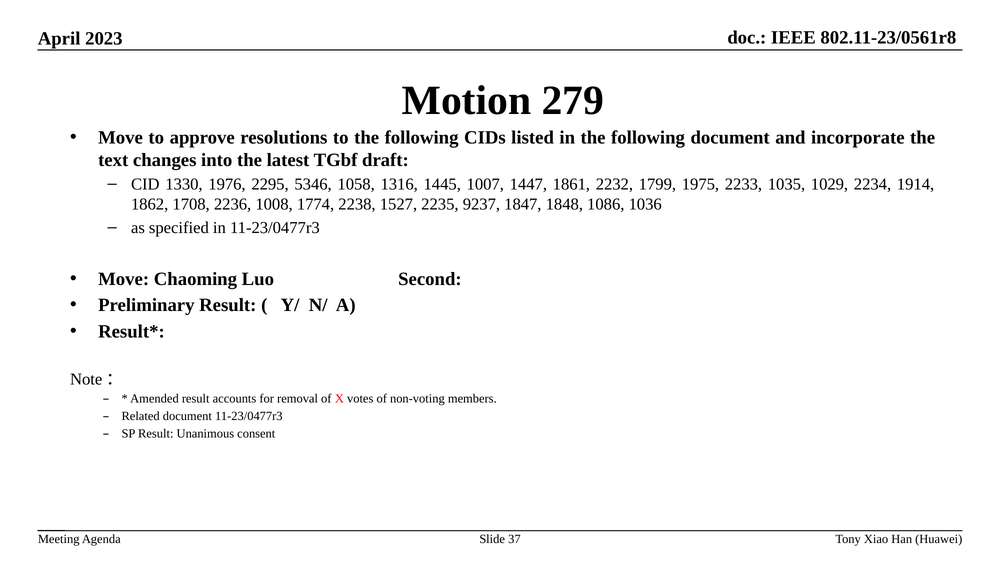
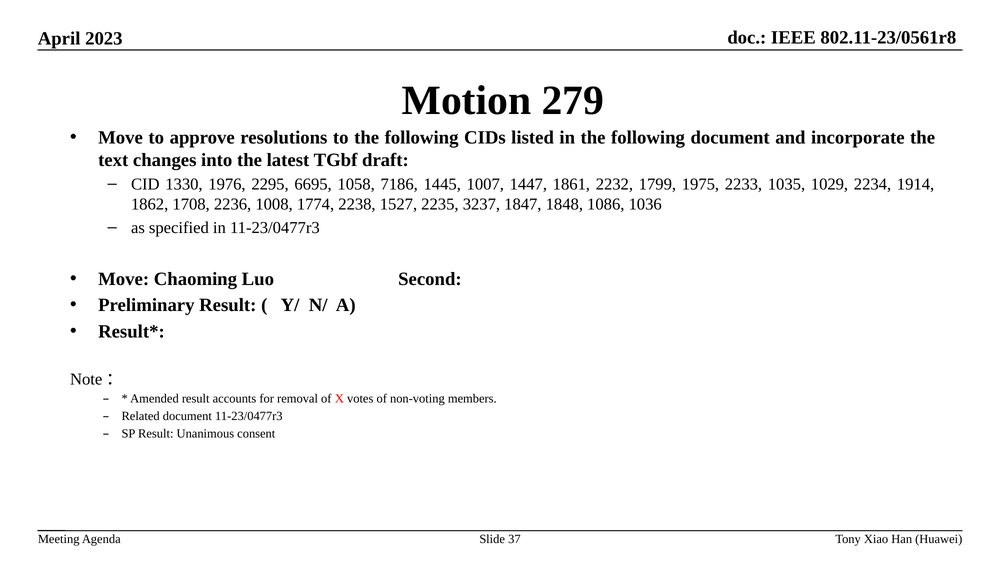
5346: 5346 -> 6695
1316: 1316 -> 7186
9237: 9237 -> 3237
